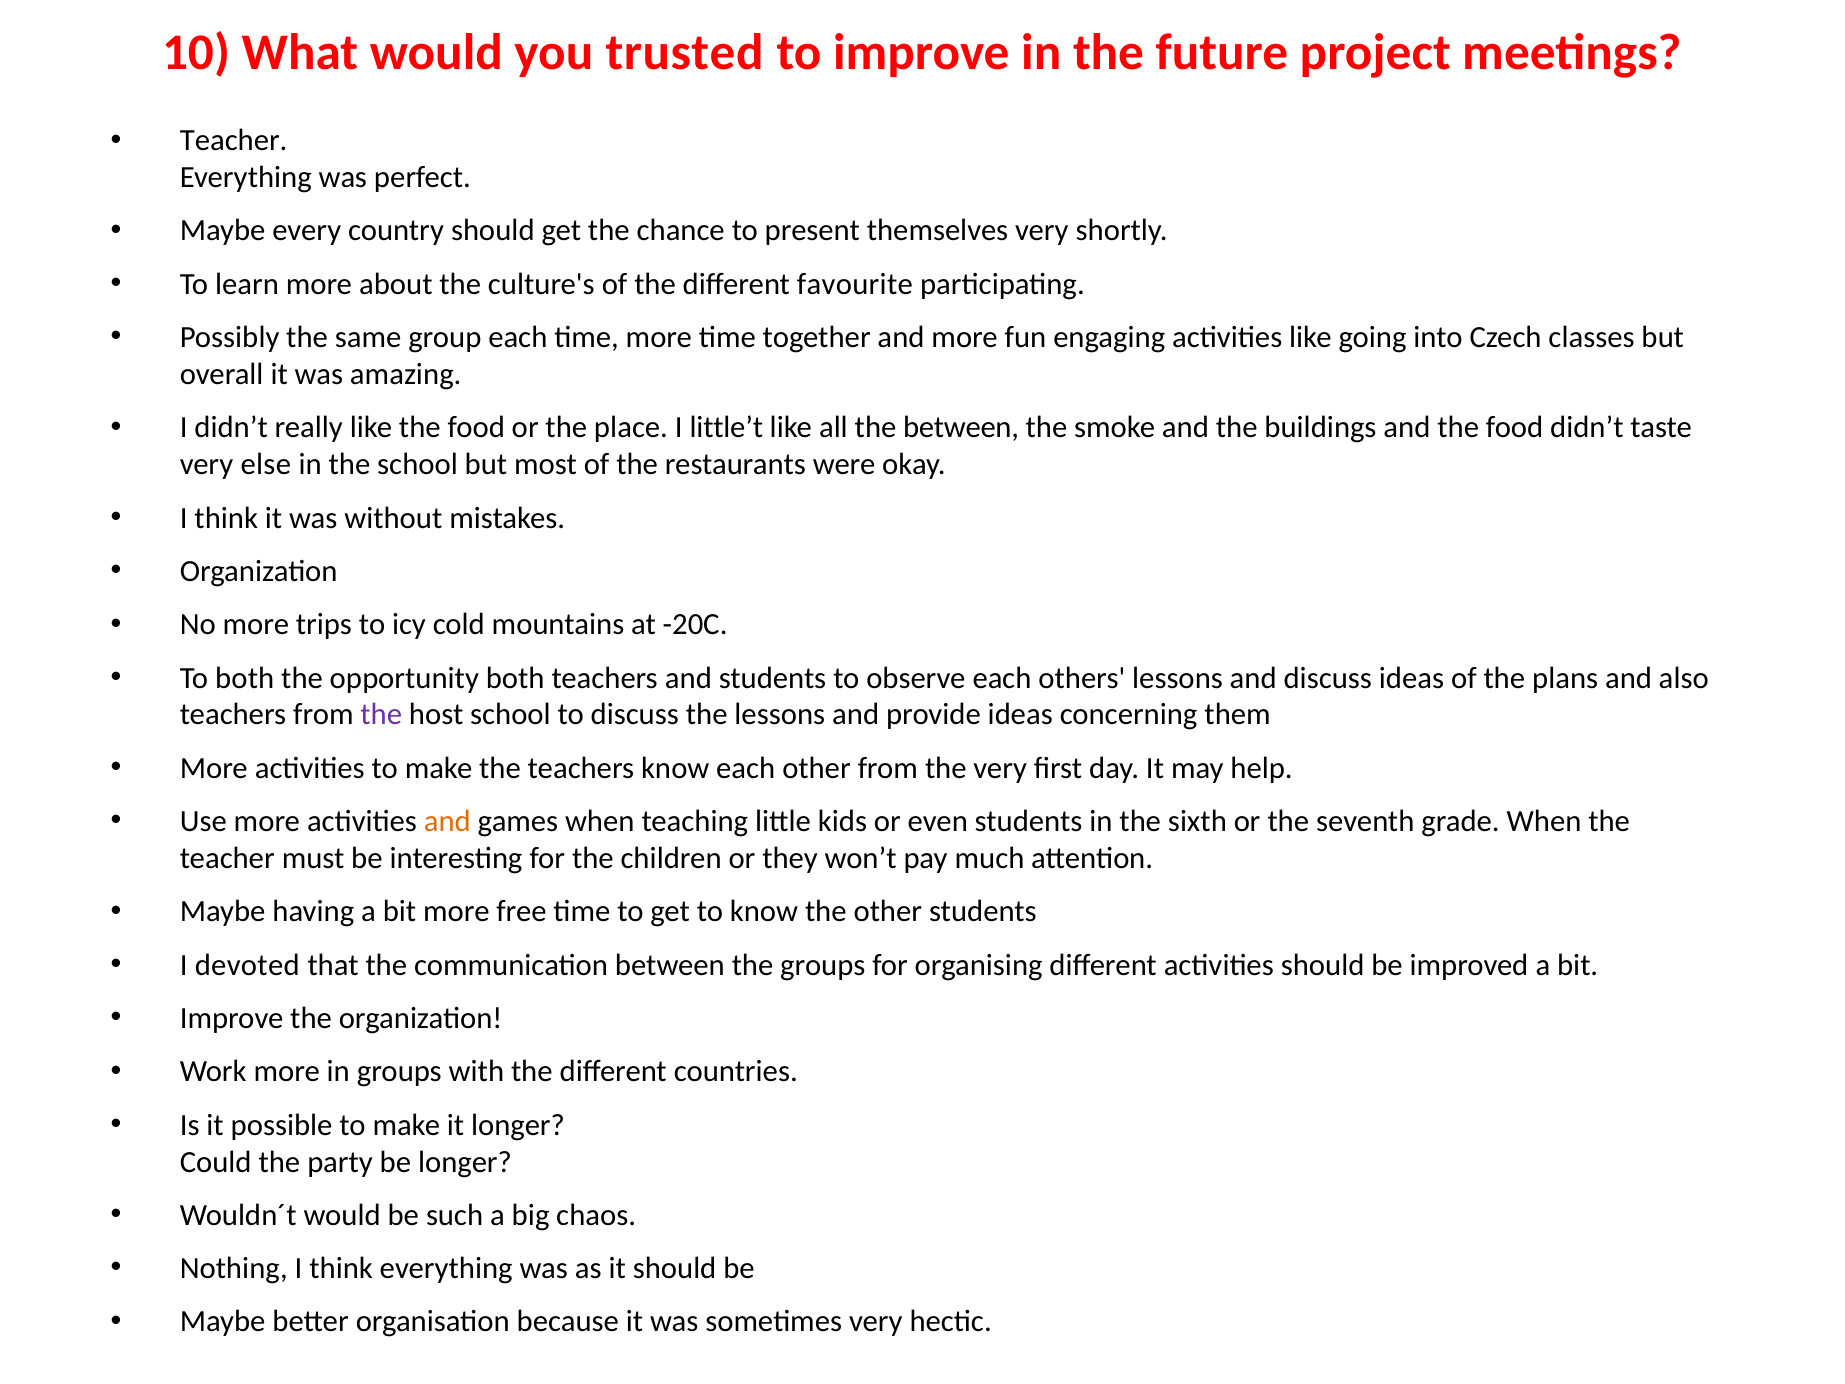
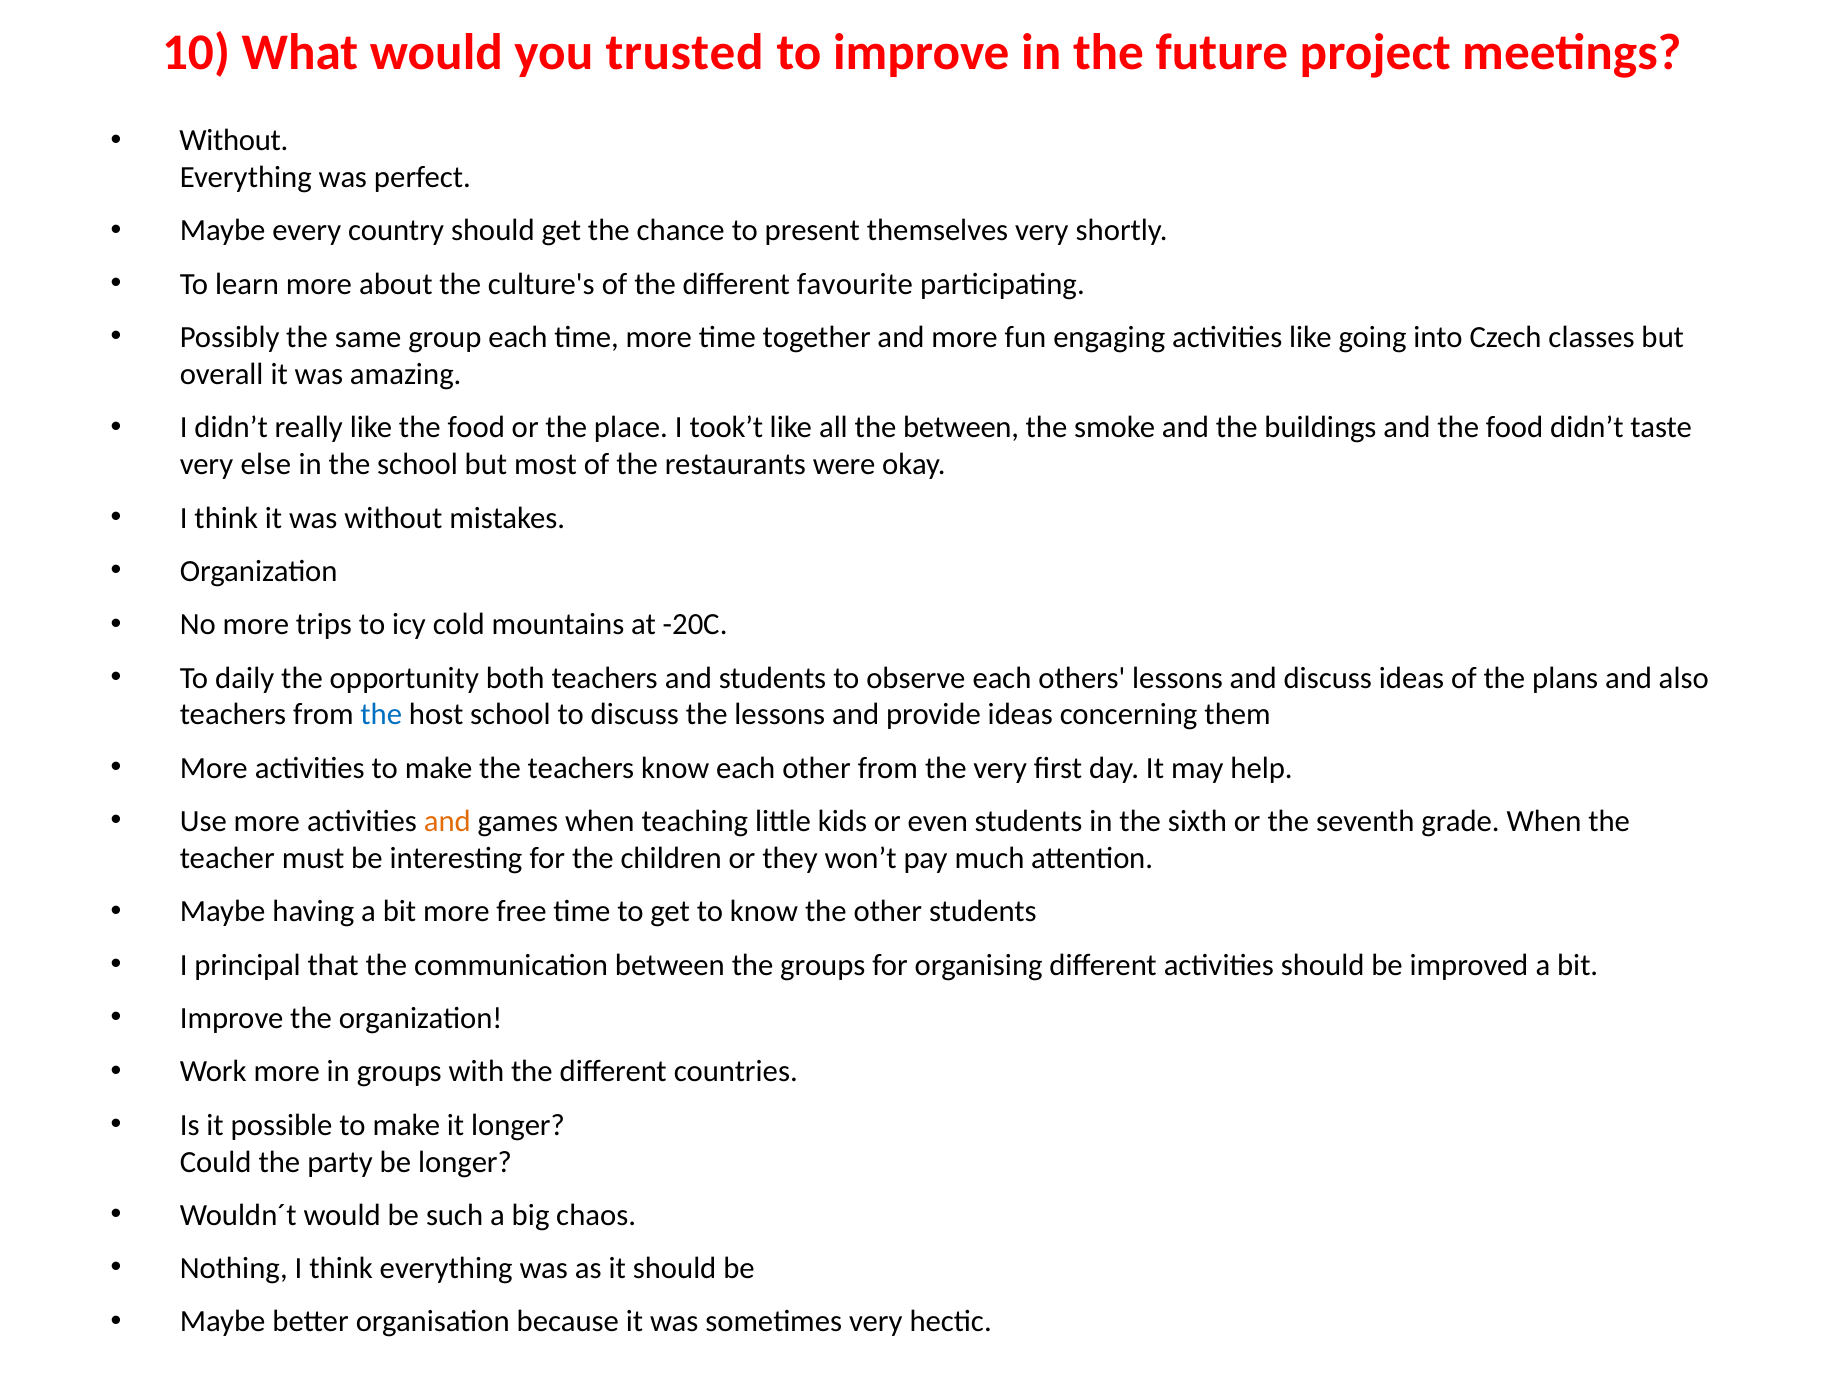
Teacher at (234, 141): Teacher -> Without
little’t: little’t -> took’t
To both: both -> daily
the at (381, 715) colour: purple -> blue
devoted: devoted -> principal
